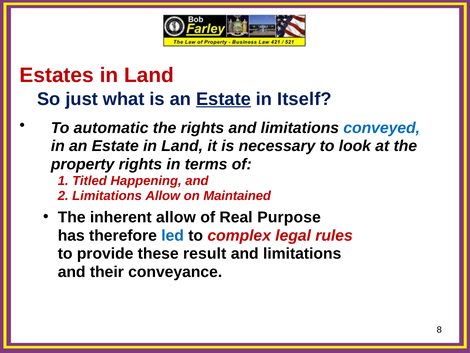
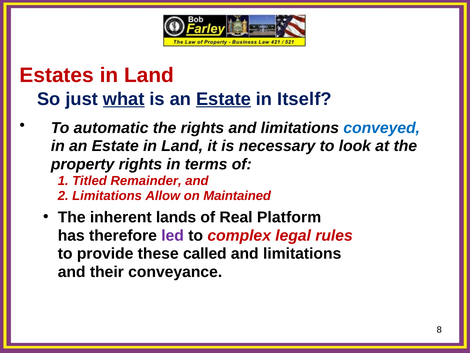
what underline: none -> present
Happening: Happening -> Remainder
inherent allow: allow -> lands
Purpose: Purpose -> Platform
led colour: blue -> purple
result: result -> called
